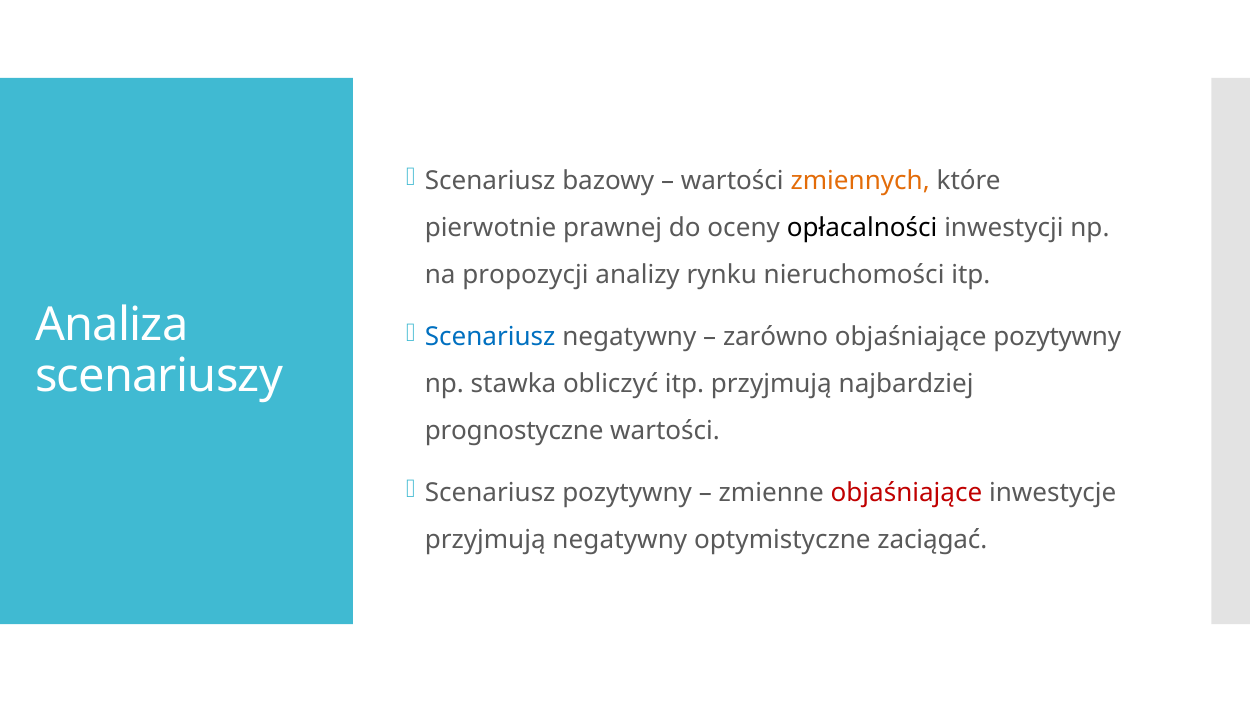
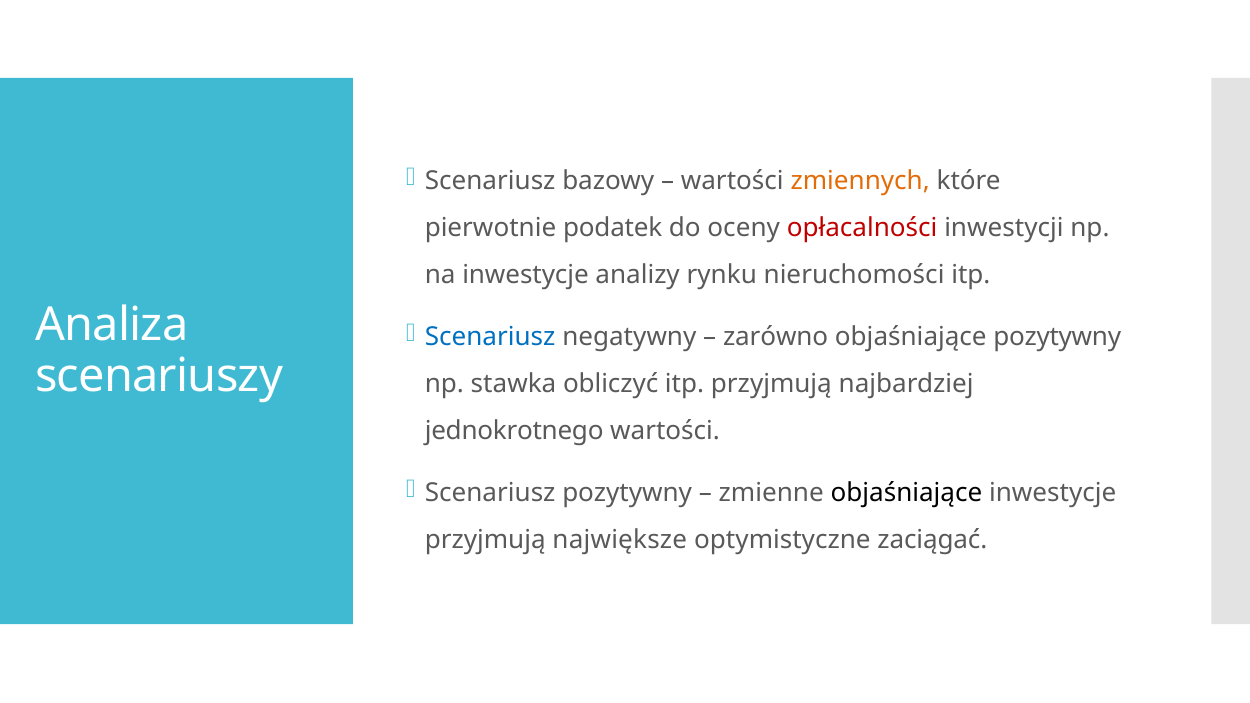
prawnej: prawnej -> podatek
opłacalności colour: black -> red
na propozycji: propozycji -> inwestycje
prognostyczne: prognostyczne -> jednokrotnego
objaśniające at (906, 493) colour: red -> black
przyjmują negatywny: negatywny -> największe
